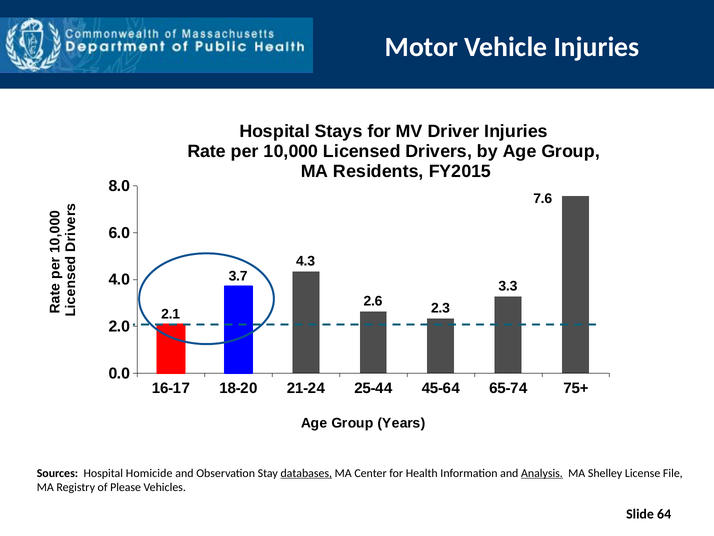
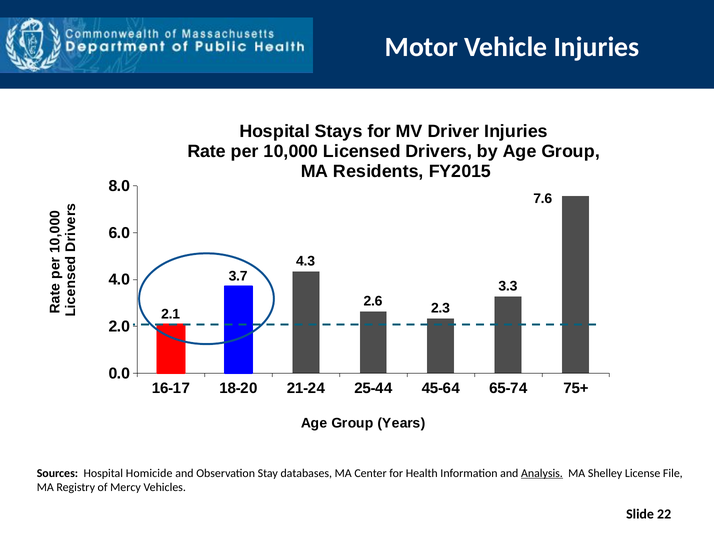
databases underline: present -> none
Please: Please -> Mercy
64: 64 -> 22
